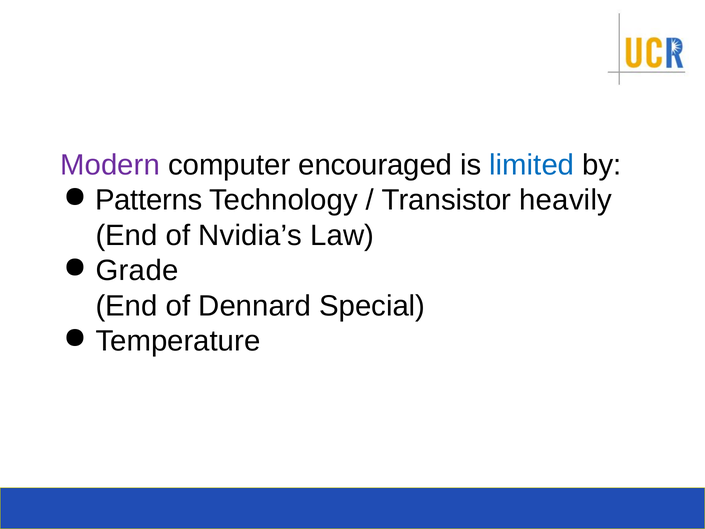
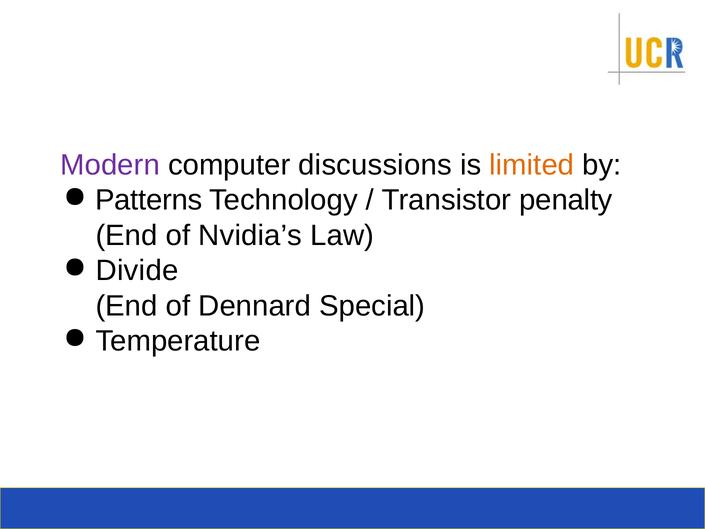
encouraged: encouraged -> discussions
limited colour: blue -> orange
heavily: heavily -> penalty
Grade: Grade -> Divide
